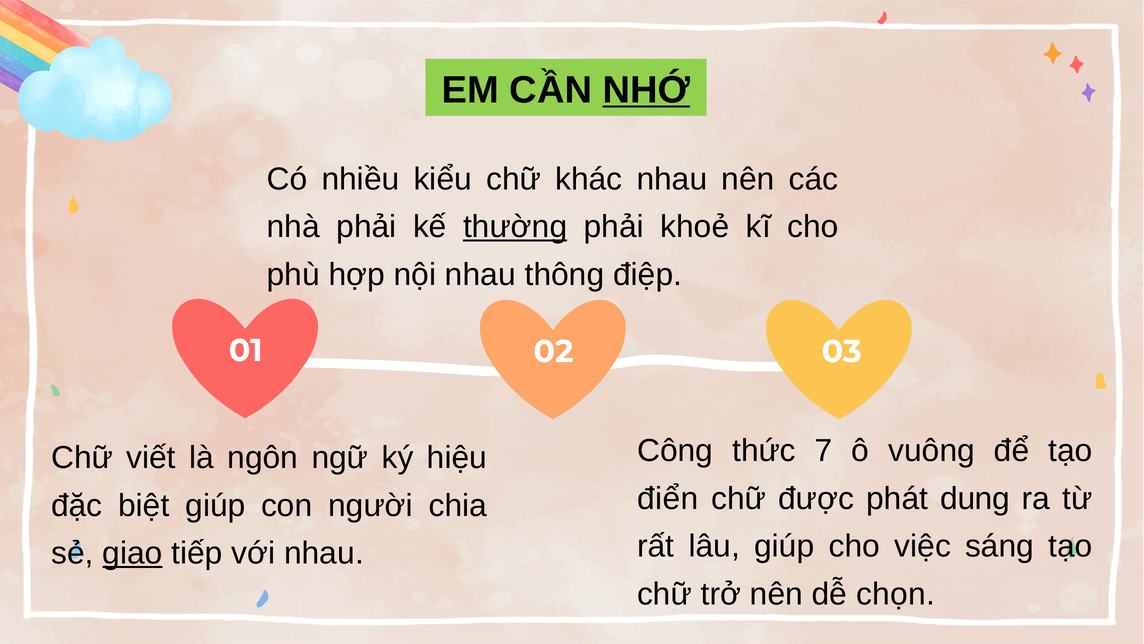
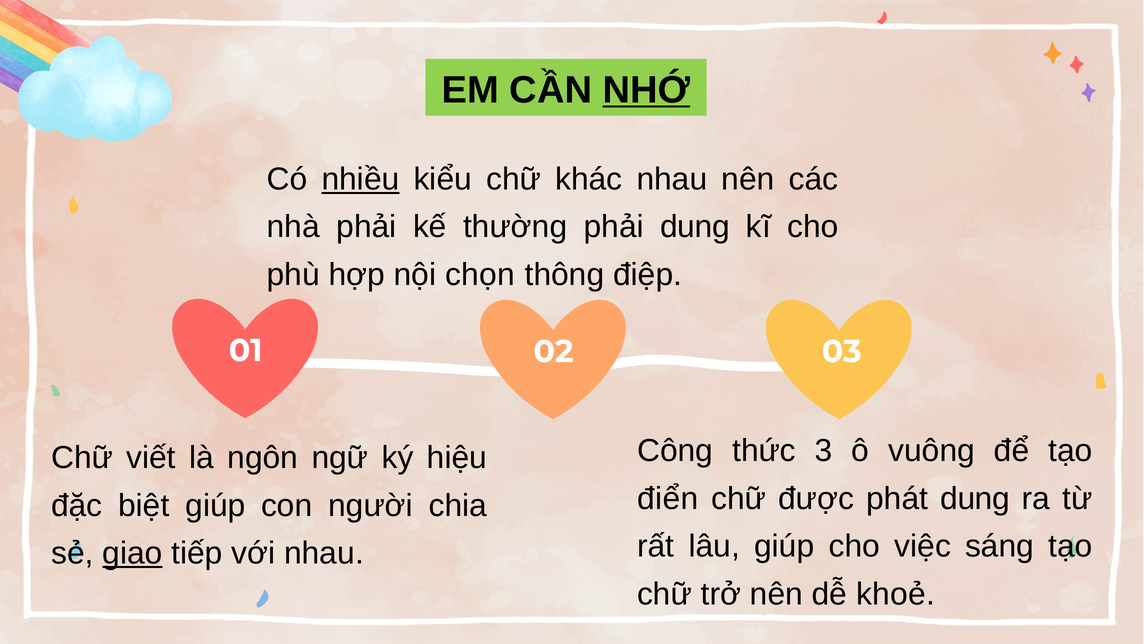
nhiều underline: none -> present
thường underline: present -> none
phải khoẻ: khoẻ -> dung
nội nhau: nhau -> chọn
7: 7 -> 3
chọn: chọn -> khoẻ
